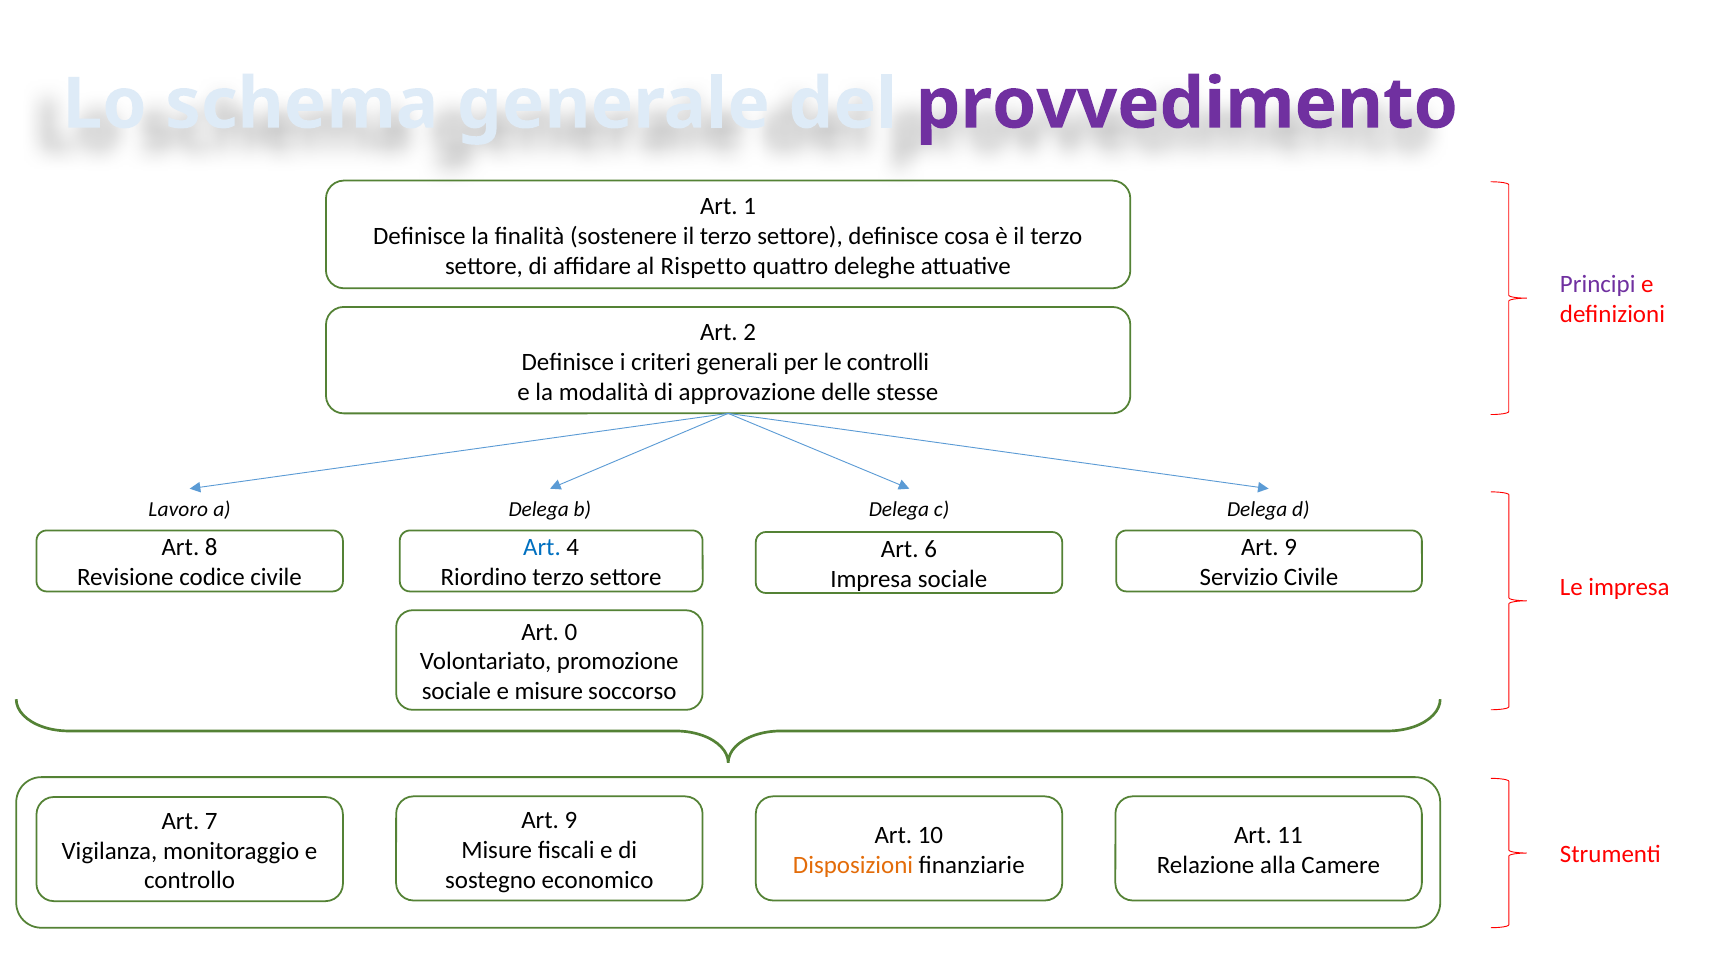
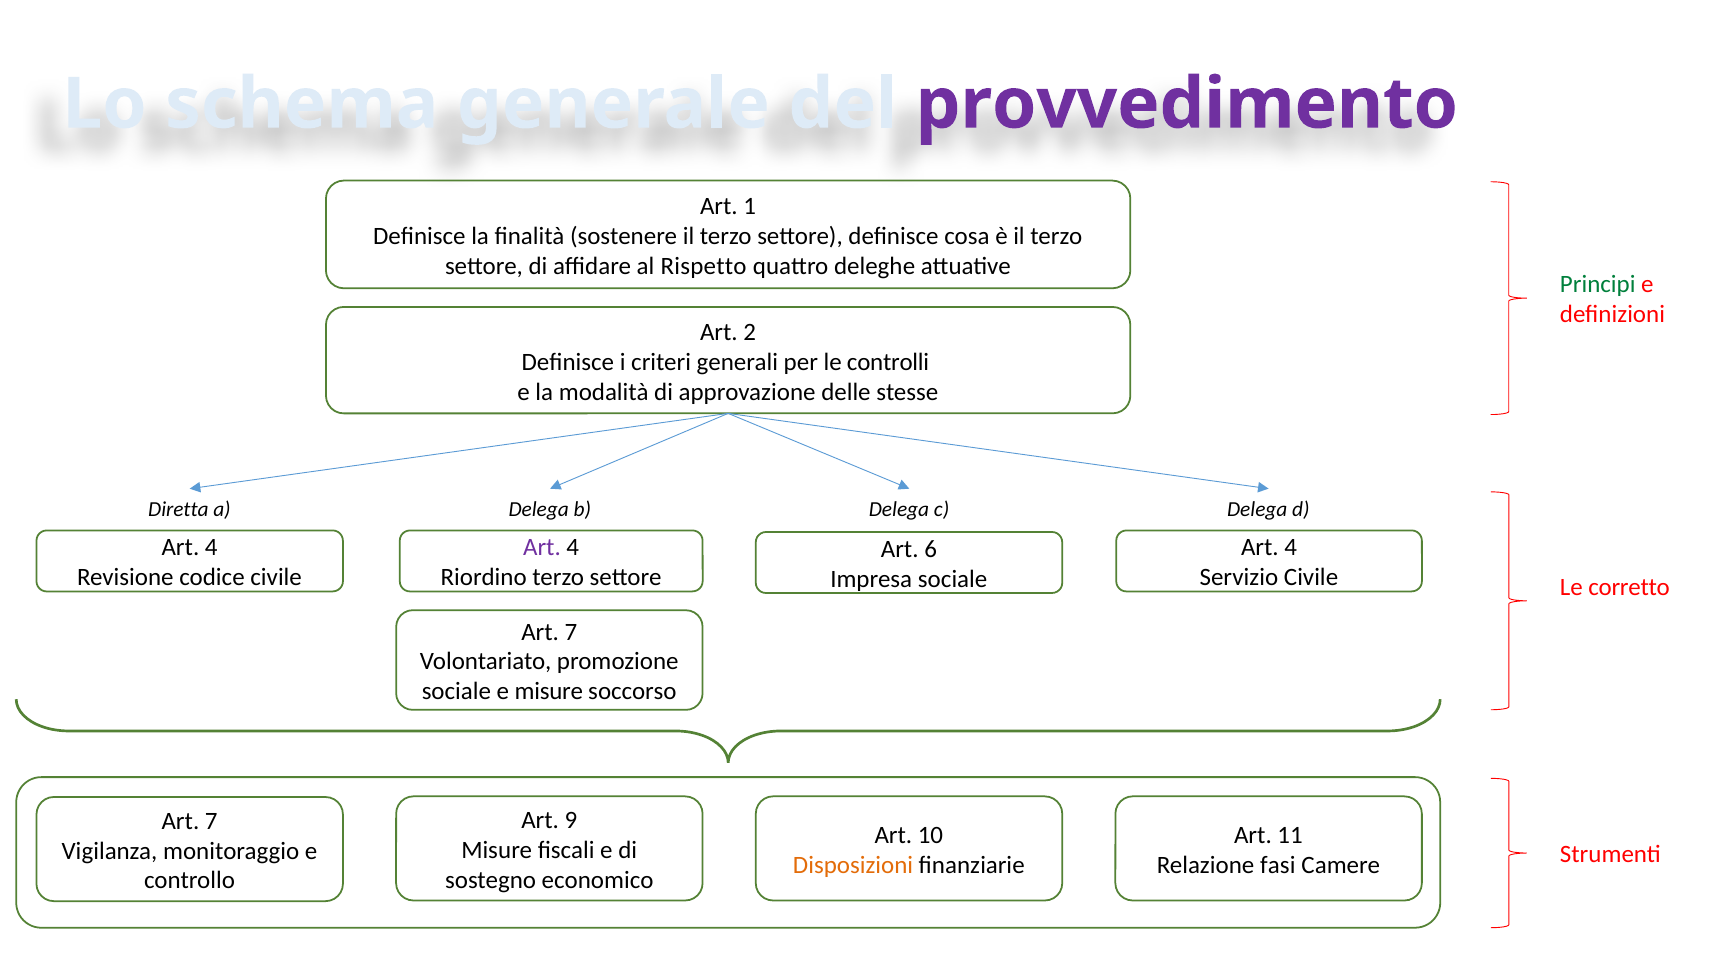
Principi colour: purple -> green
Lavoro: Lavoro -> Diretta
8 at (211, 548): 8 -> 4
Art at (542, 548) colour: blue -> purple
9 at (1291, 548): 9 -> 4
Le impresa: impresa -> corretto
0 at (571, 632): 0 -> 7
alla: alla -> fasi
